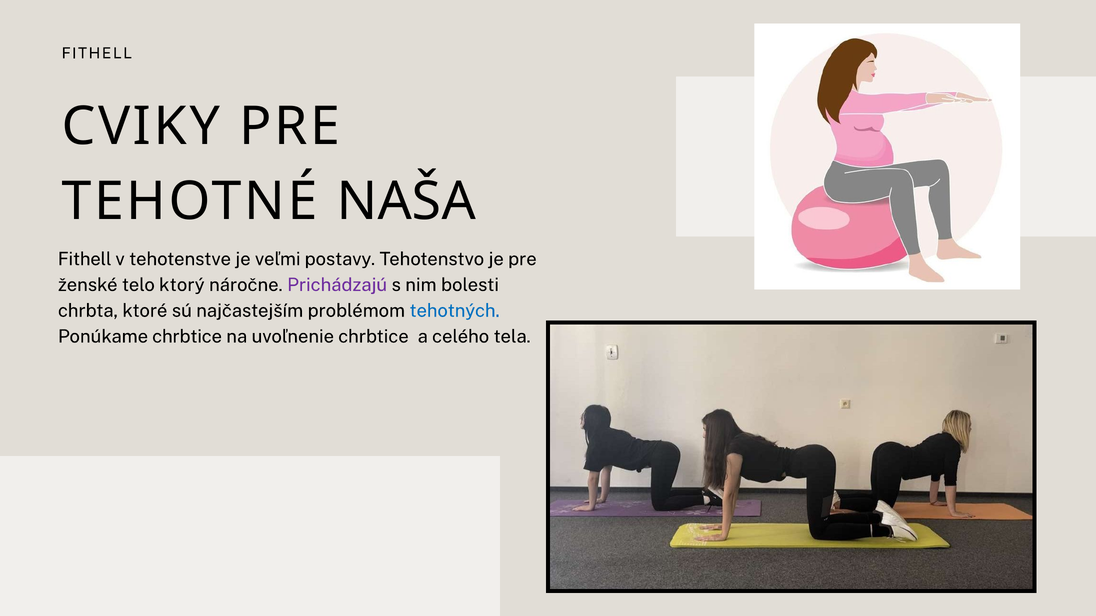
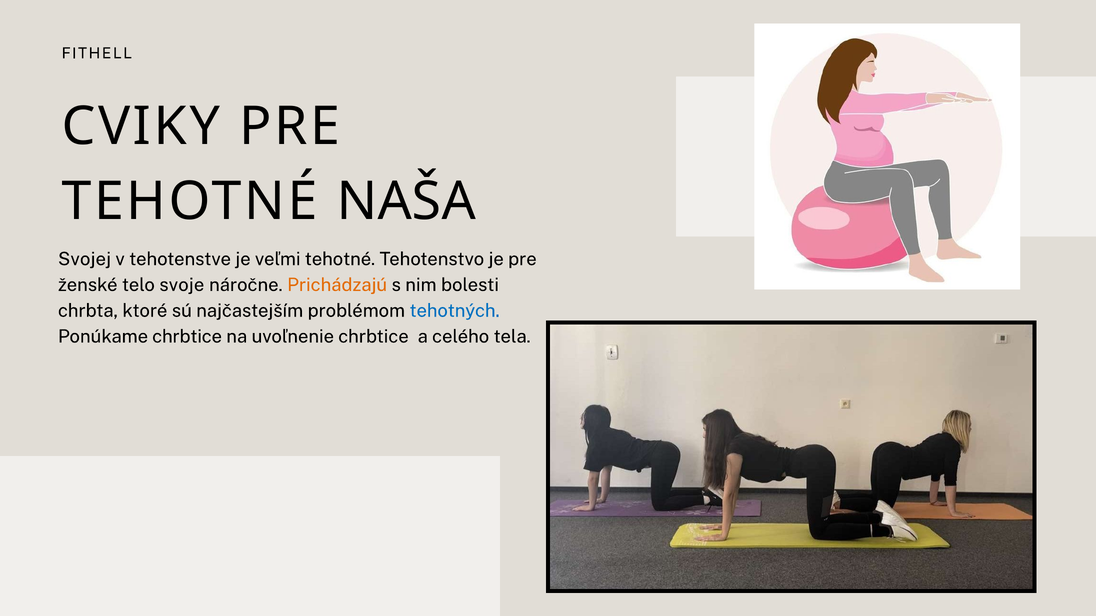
Fithell at (85, 259): Fithell -> Svojej
veľmi postavy: postavy -> tehotné
ktorý: ktorý -> svoje
Prichádzajú colour: purple -> orange
